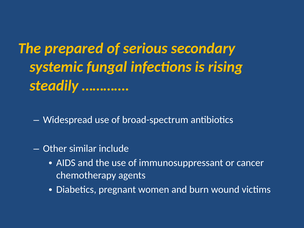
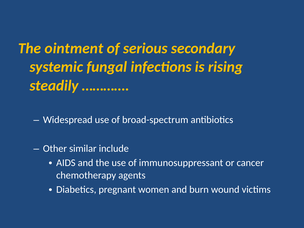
prepared: prepared -> ointment
